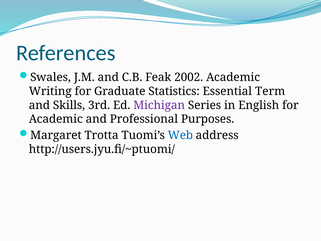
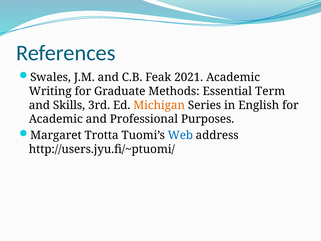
2002: 2002 -> 2021
Statistics: Statistics -> Methods
Michigan colour: purple -> orange
